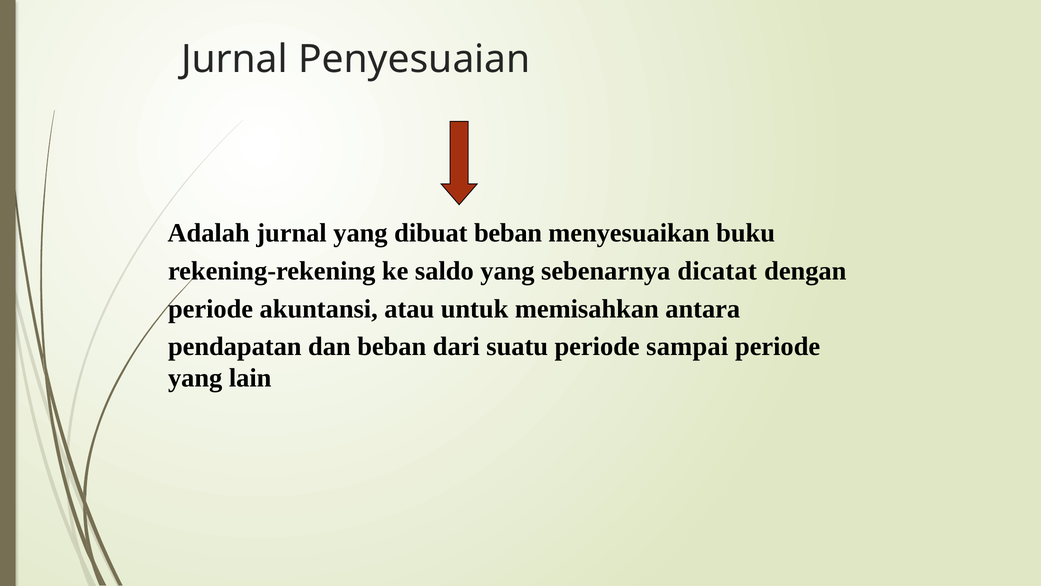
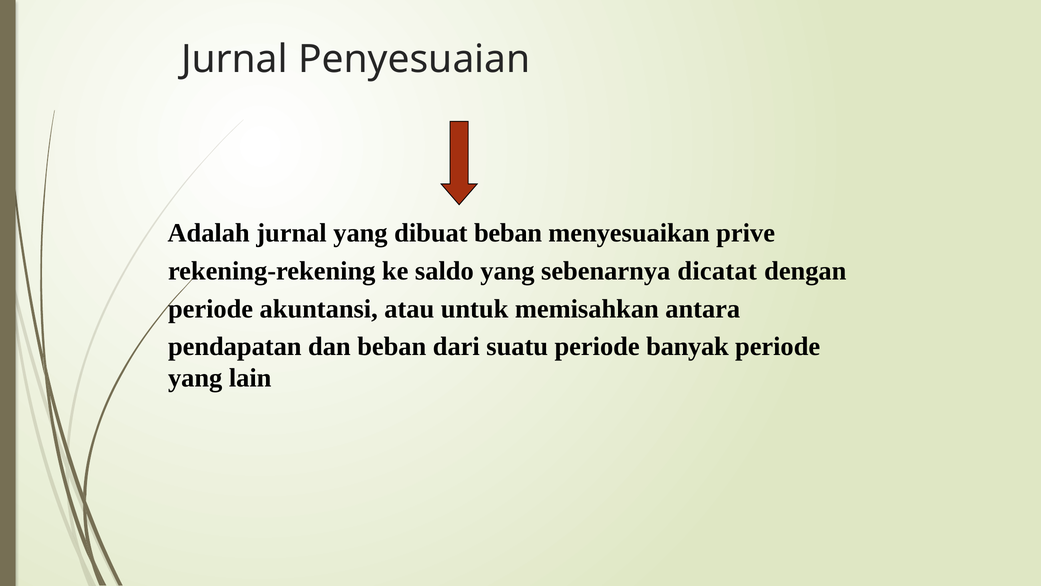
buku: buku -> prive
sampai: sampai -> banyak
